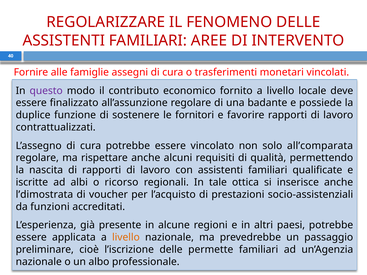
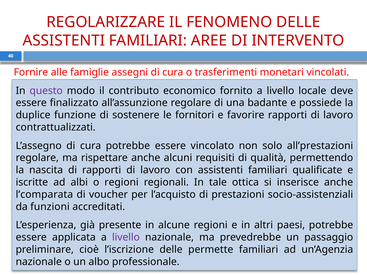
all’comparata: all’comparata -> all’prestazioni
o ricorso: ricorso -> regioni
l’dimostrata: l’dimostrata -> l’comparata
livello at (126, 238) colour: orange -> purple
